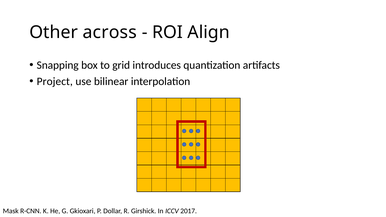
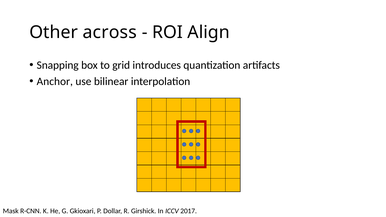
Project: Project -> Anchor
